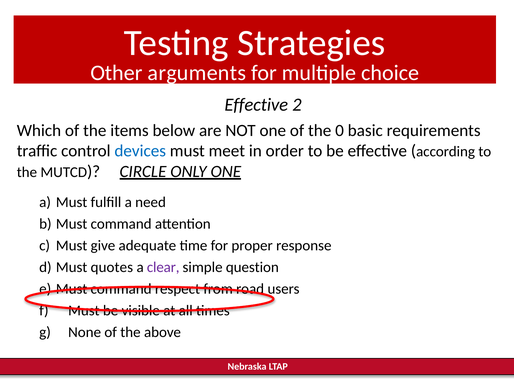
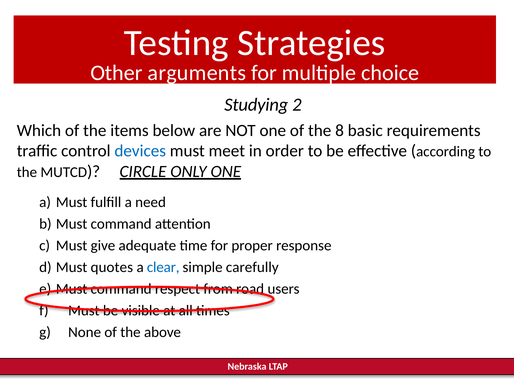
Effective at (256, 105): Effective -> Studying
0: 0 -> 8
clear colour: purple -> blue
question: question -> carefully
